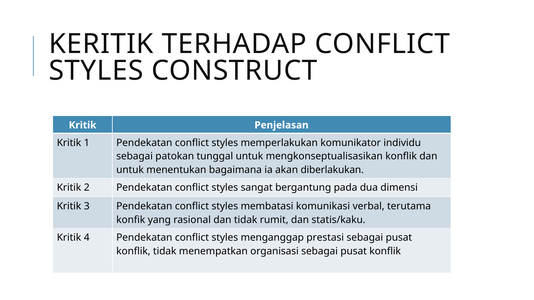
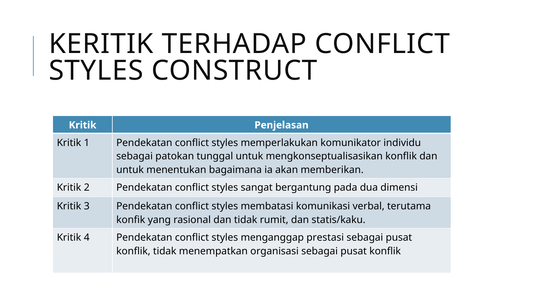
diberlakukan: diberlakukan -> memberikan
